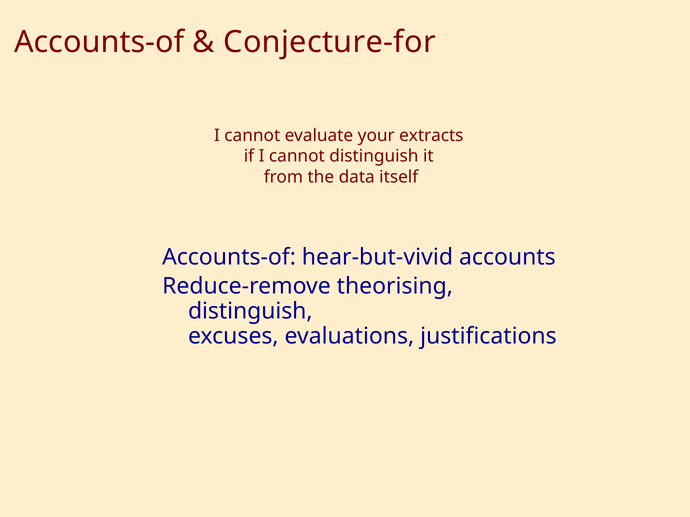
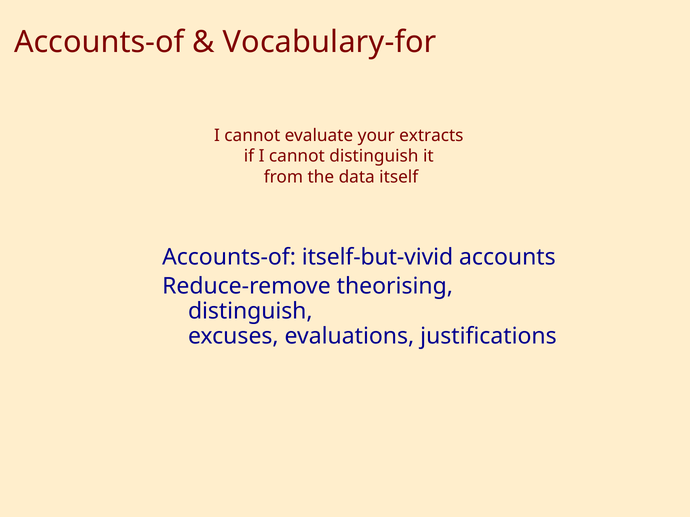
Conjecture-for: Conjecture-for -> Vocabulary-for
hear-but-vivid: hear-but-vivid -> itself-but-vivid
